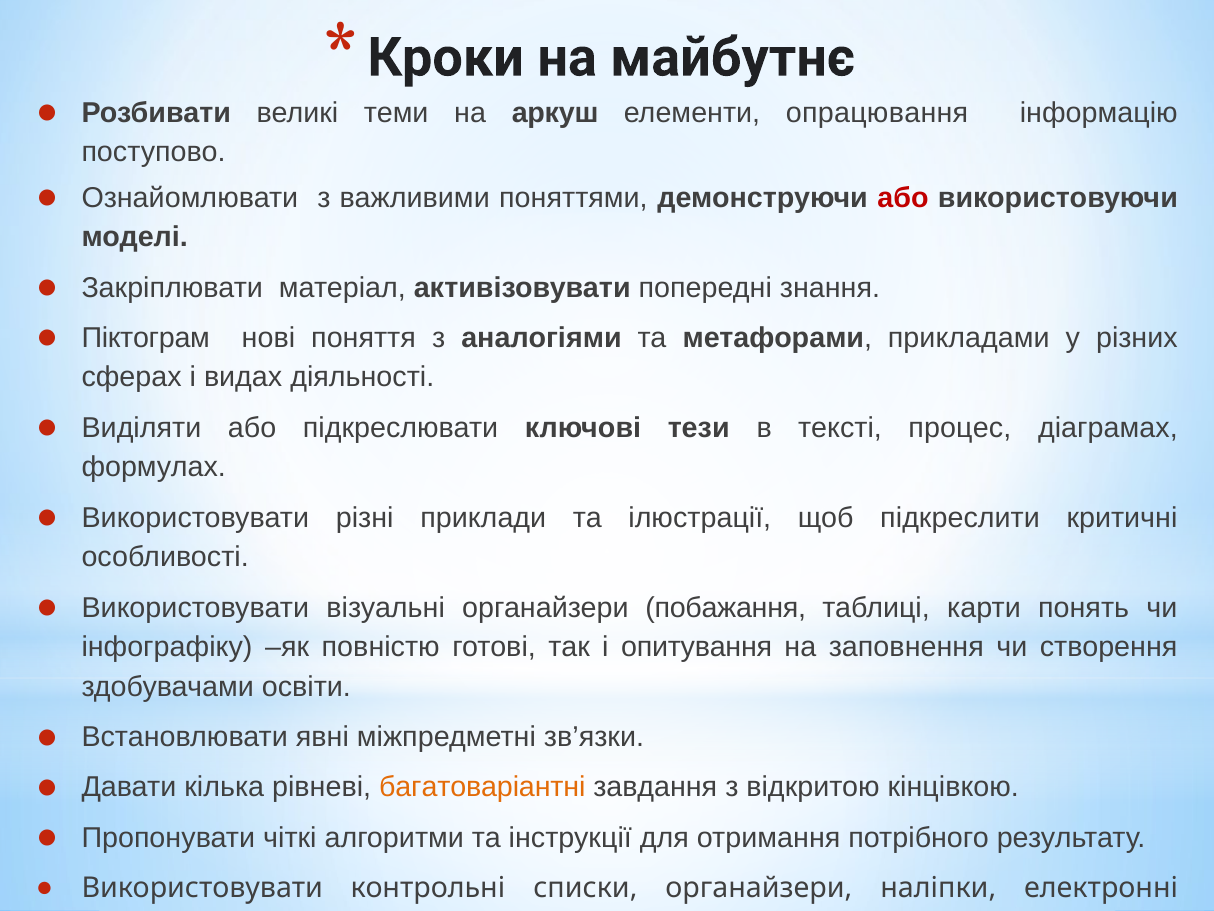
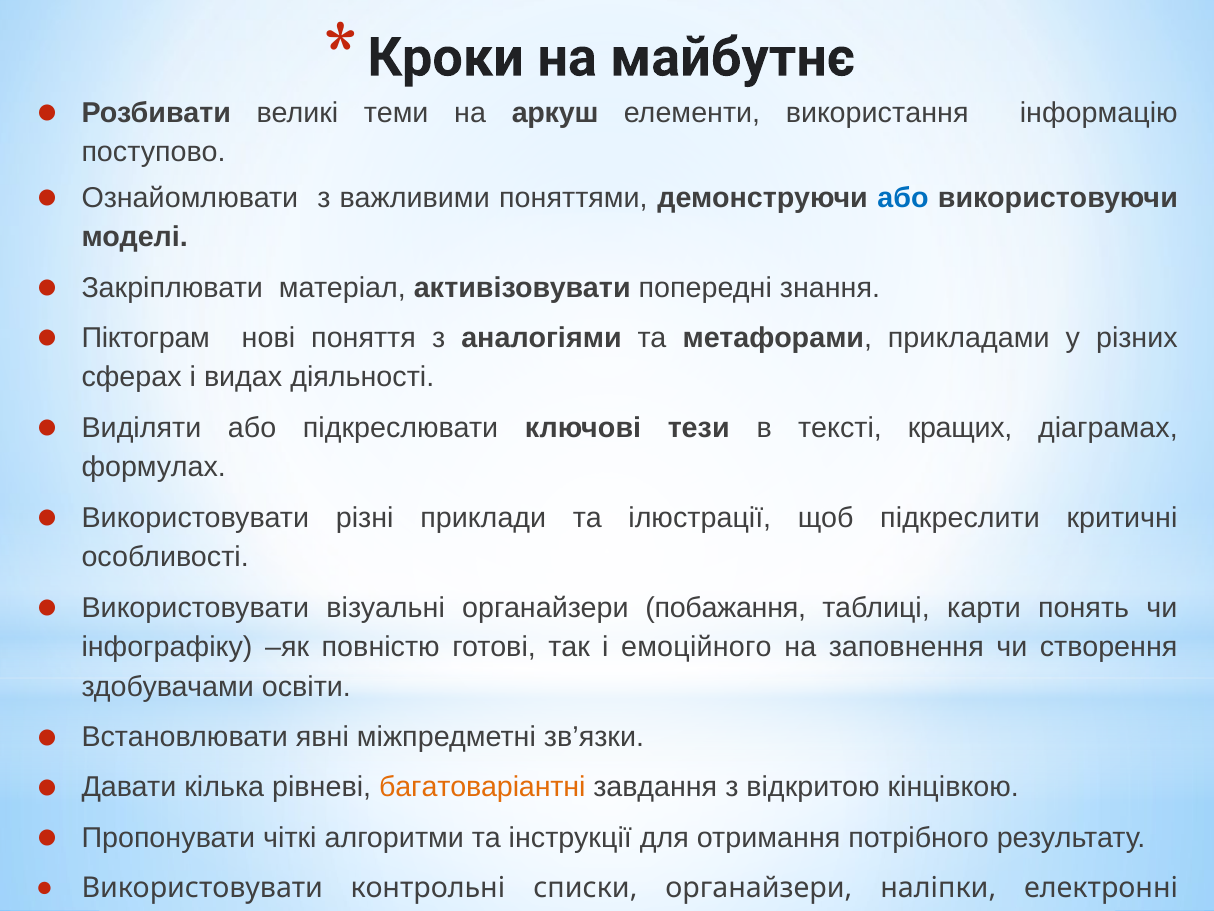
опрацювання: опрацювання -> використання
або at (903, 198) colour: red -> blue
процес: процес -> кращих
опитування: опитування -> емоційного
